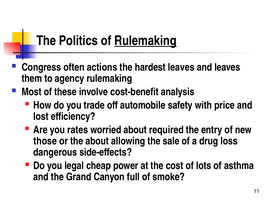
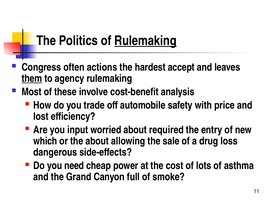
hardest leaves: leaves -> accept
them underline: none -> present
rates: rates -> input
those: those -> which
legal: legal -> need
